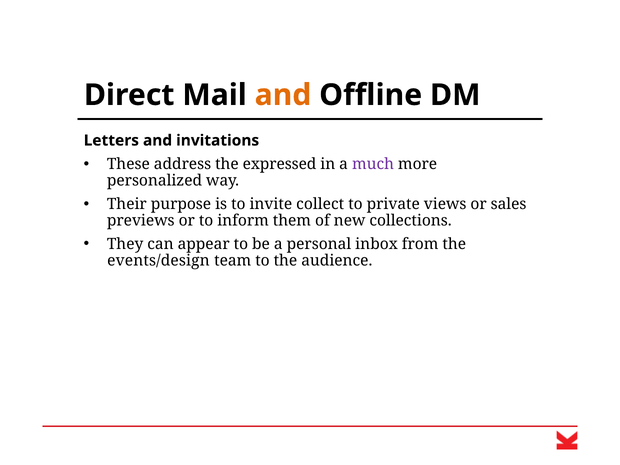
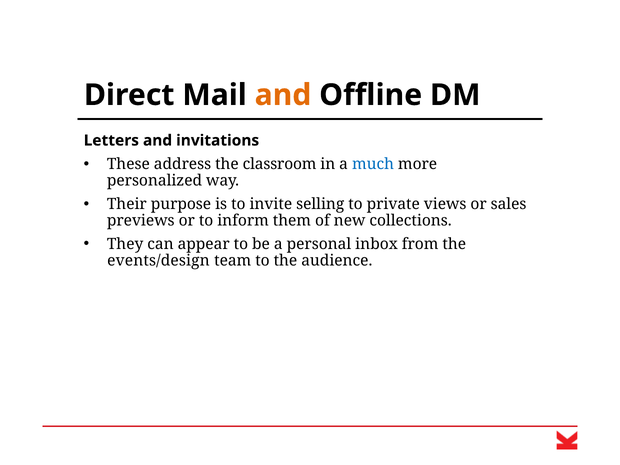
expressed: expressed -> classroom
much colour: purple -> blue
collect: collect -> selling
